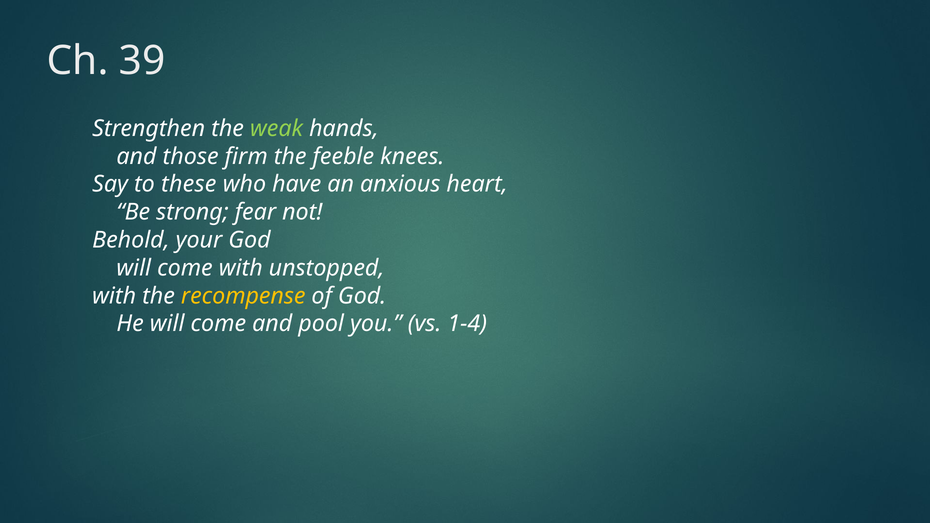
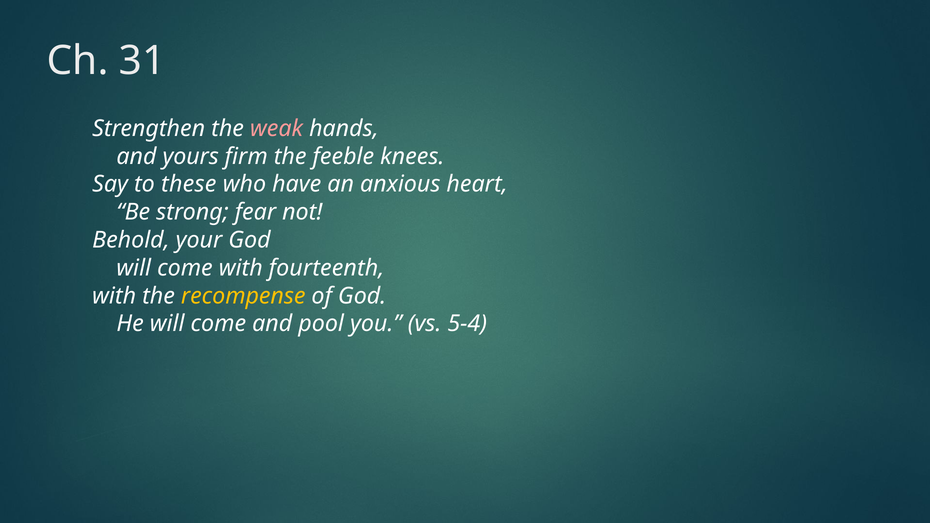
39: 39 -> 31
weak colour: light green -> pink
those: those -> yours
unstopped: unstopped -> fourteenth
1-4: 1-4 -> 5-4
